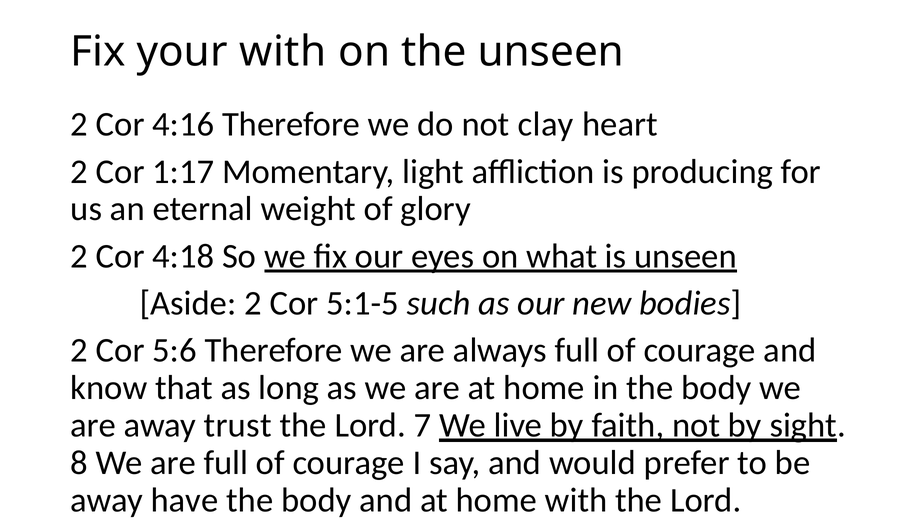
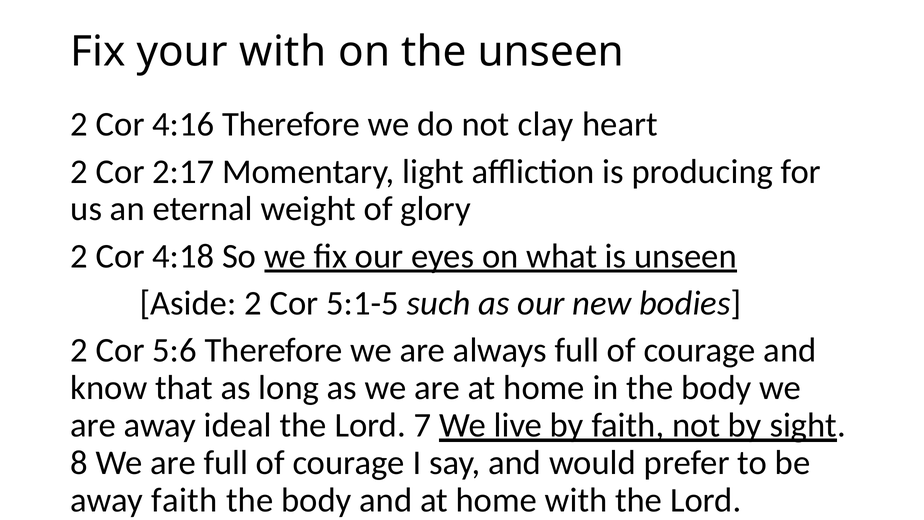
1:17: 1:17 -> 2:17
trust: trust -> ideal
away have: have -> faith
